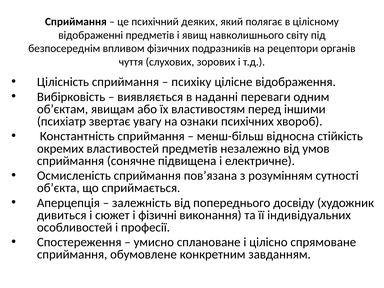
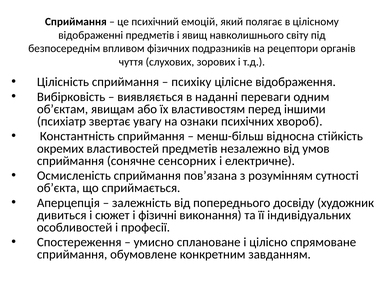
деяких: деяких -> емоцій
підвищена: підвищена -> сенсорних
